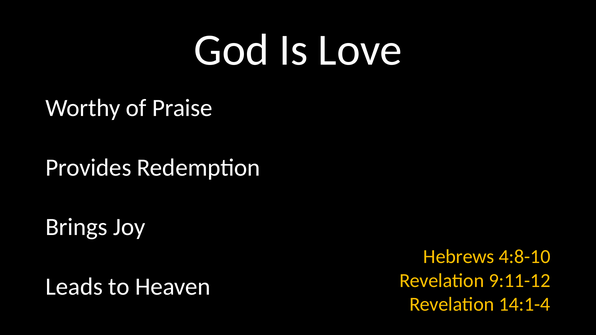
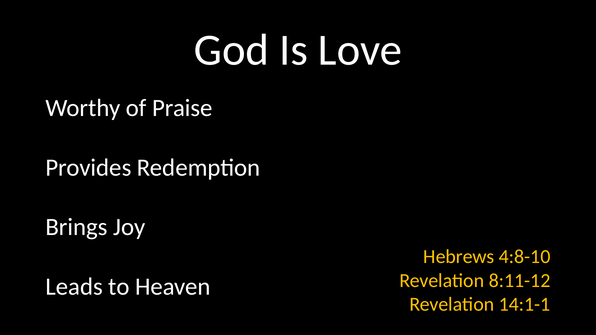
9:11-12: 9:11-12 -> 8:11-12
14:1-4: 14:1-4 -> 14:1-1
